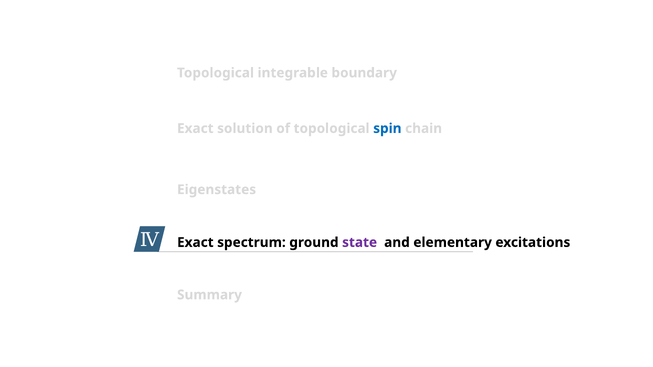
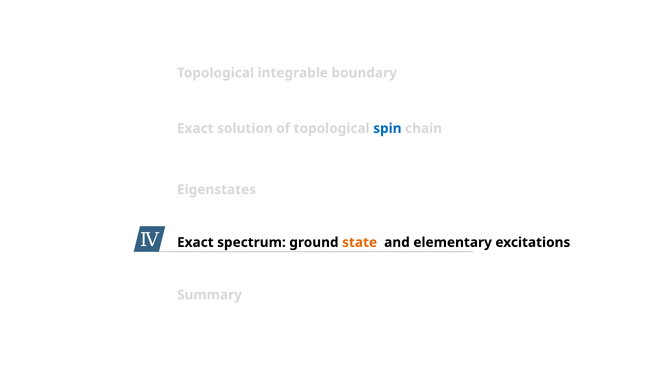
state colour: purple -> orange
